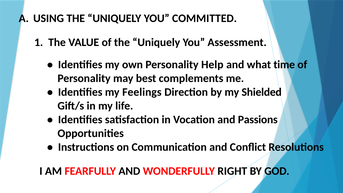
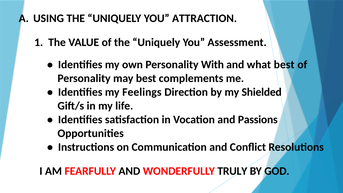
COMMITTED: COMMITTED -> ATTRACTION
Help: Help -> With
what time: time -> best
RIGHT: RIGHT -> TRULY
